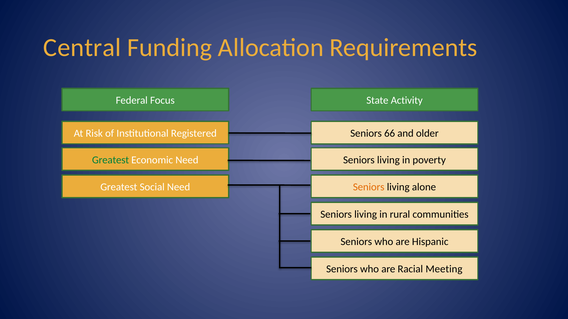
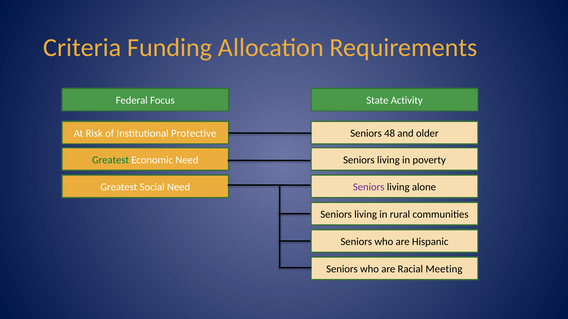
Central: Central -> Criteria
Registered: Registered -> Protective
66: 66 -> 48
Seniors at (369, 187) colour: orange -> purple
